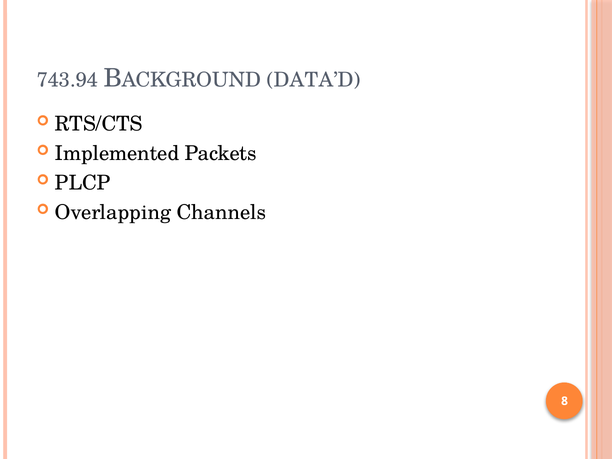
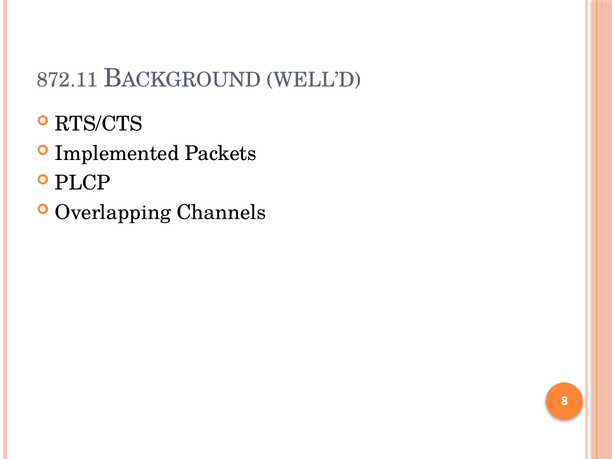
743.94: 743.94 -> 872.11
DATA’D: DATA’D -> WELL’D
